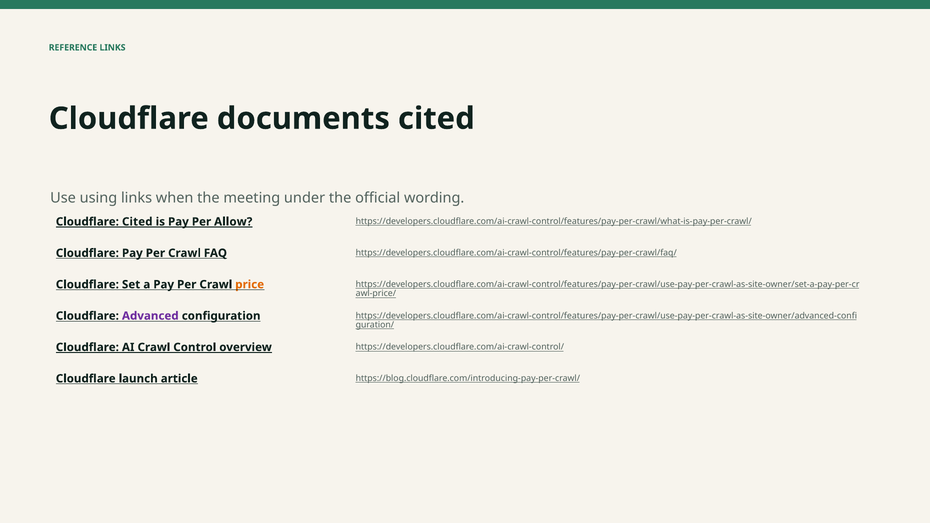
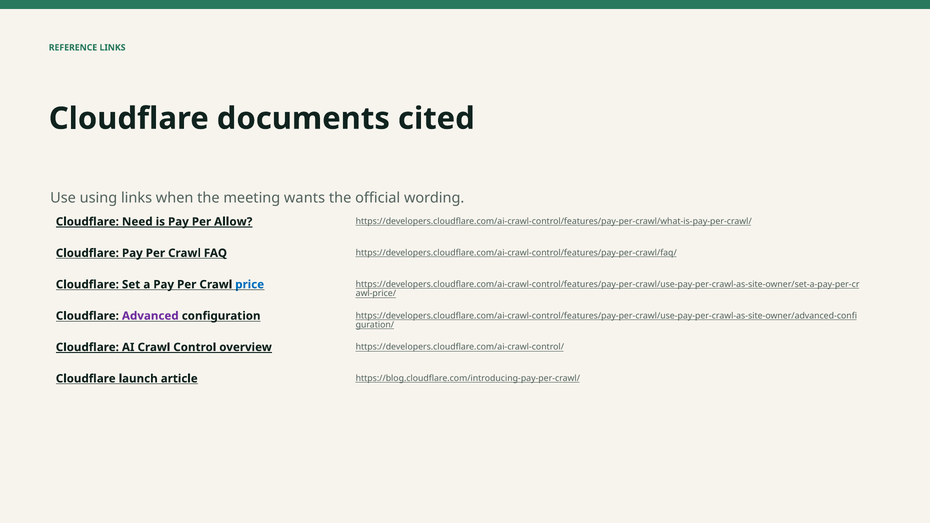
under: under -> wants
Cloudflare Cited: Cited -> Need
price colour: orange -> blue
